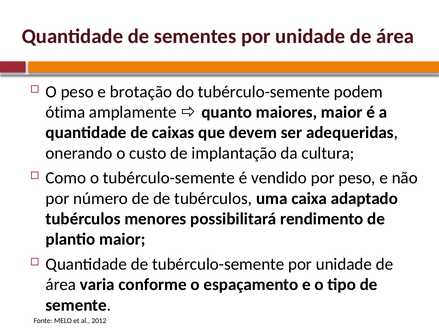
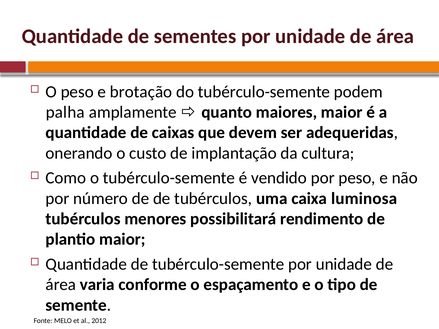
ótima: ótima -> palha
adaptado: adaptado -> luminosa
